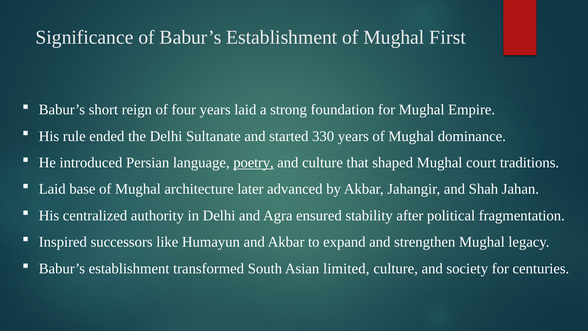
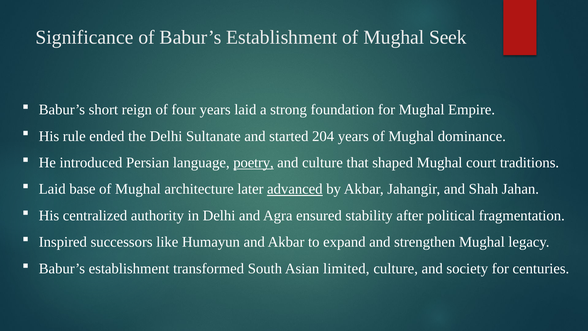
First: First -> Seek
330: 330 -> 204
advanced underline: none -> present
